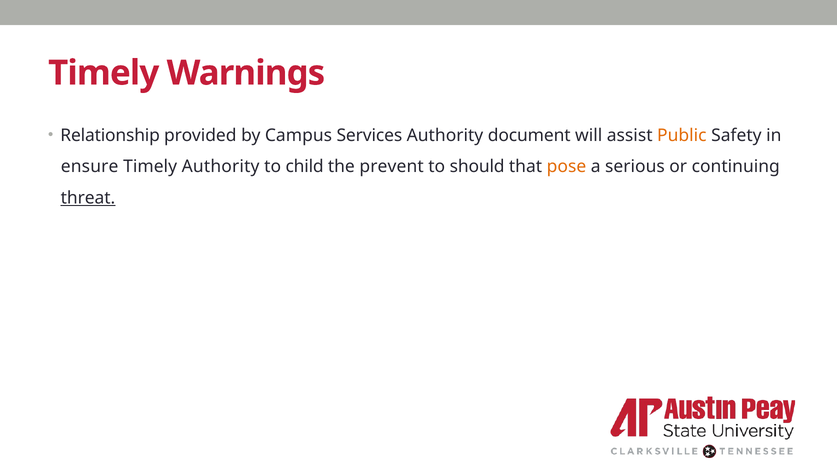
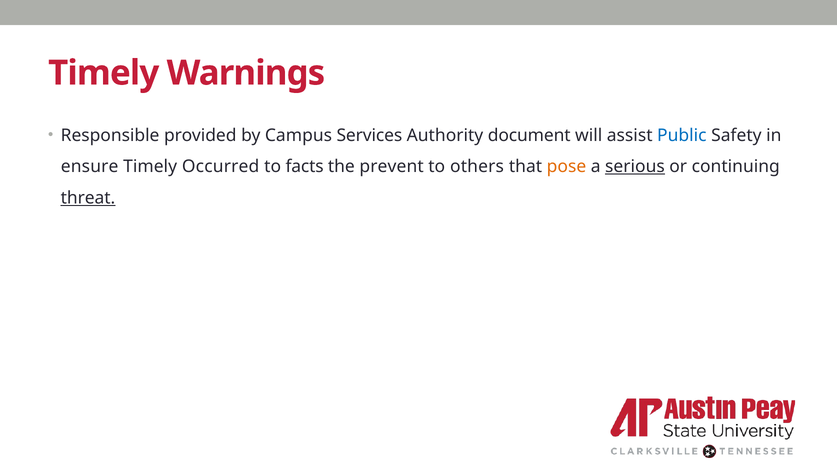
Relationship: Relationship -> Responsible
Public colour: orange -> blue
Timely Authority: Authority -> Occurred
child: child -> facts
should: should -> others
serious underline: none -> present
